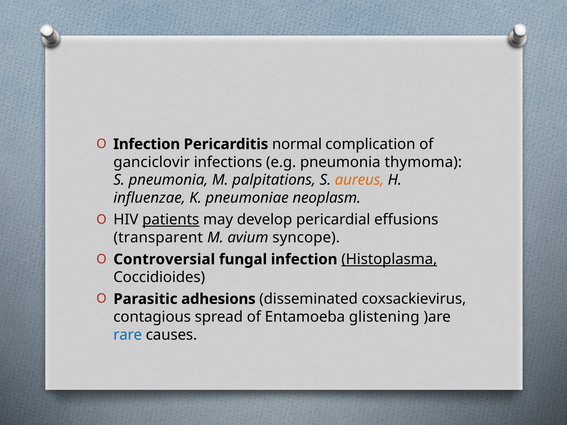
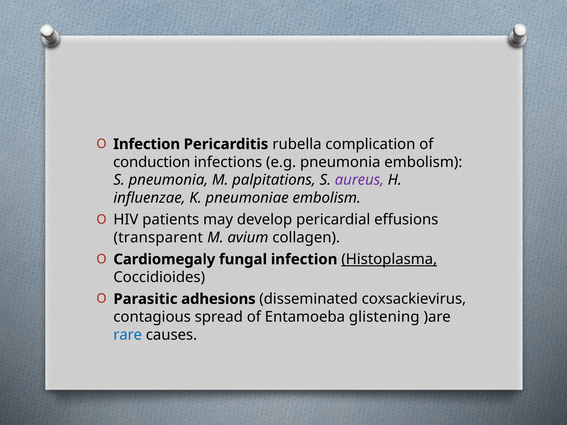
normal: normal -> rubella
ganciclovir: ganciclovir -> conduction
pneumonia thymoma: thymoma -> embolism
aureus colour: orange -> purple
pneumoniae neoplasm: neoplasm -> embolism
patients underline: present -> none
syncope: syncope -> collagen
Controversial: Controversial -> Cardiomegaly
